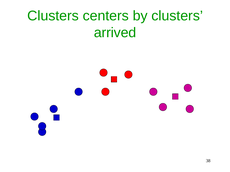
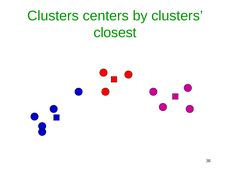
arrived: arrived -> closest
